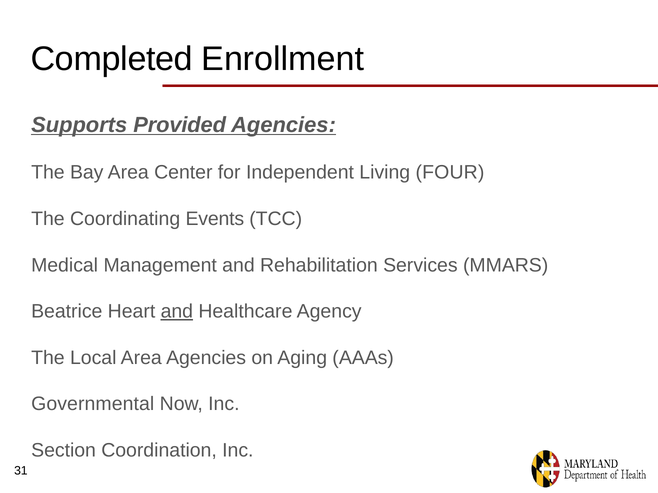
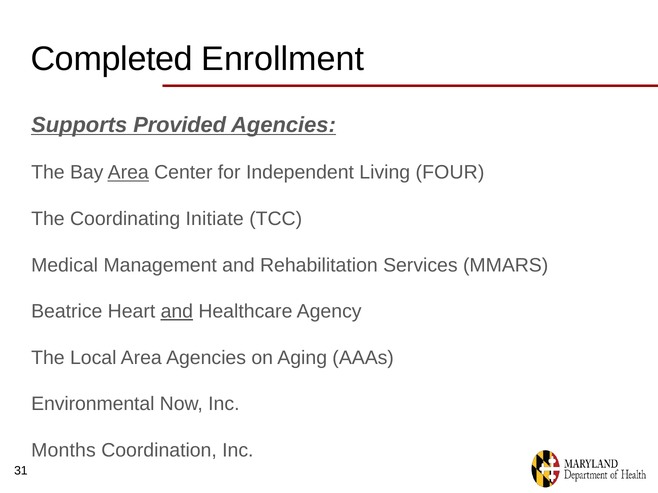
Area at (128, 173) underline: none -> present
Events: Events -> Initiate
Governmental: Governmental -> Environmental
Section: Section -> Months
